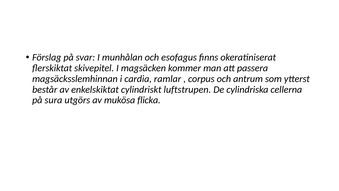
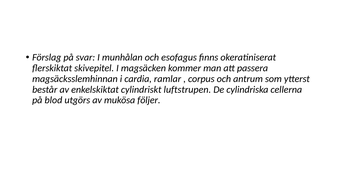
sura: sura -> blod
flicka: flicka -> följer
